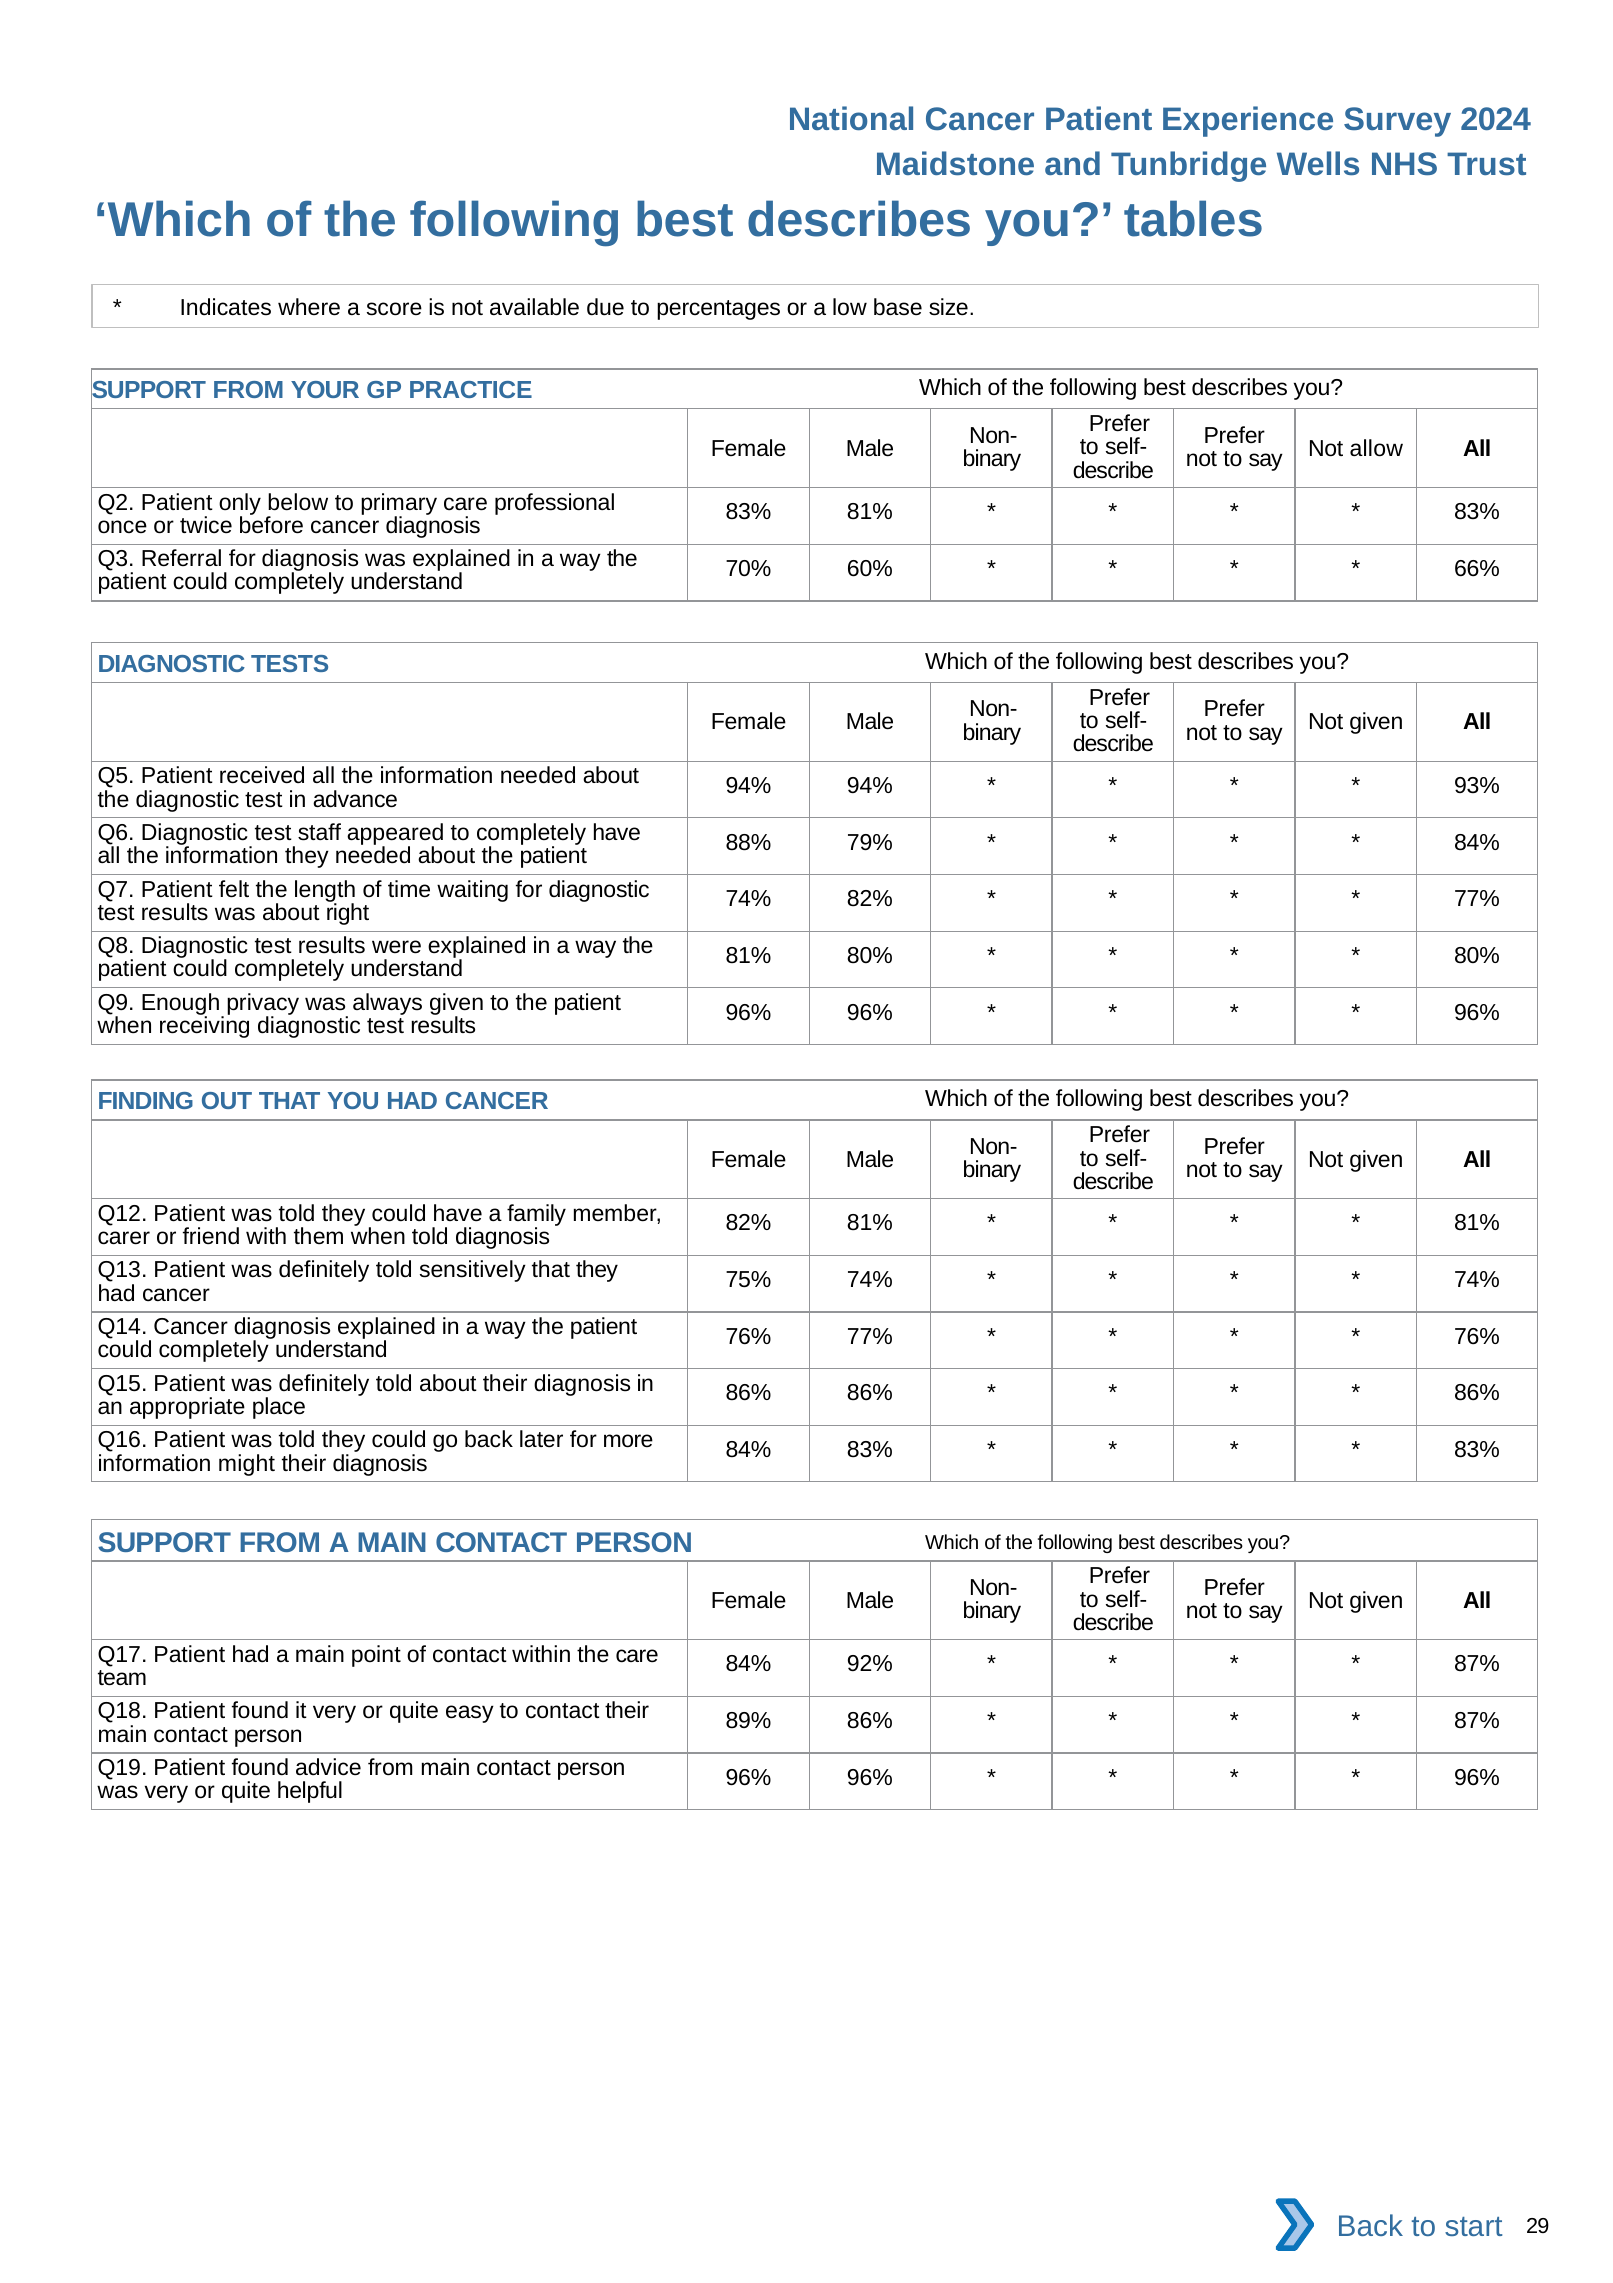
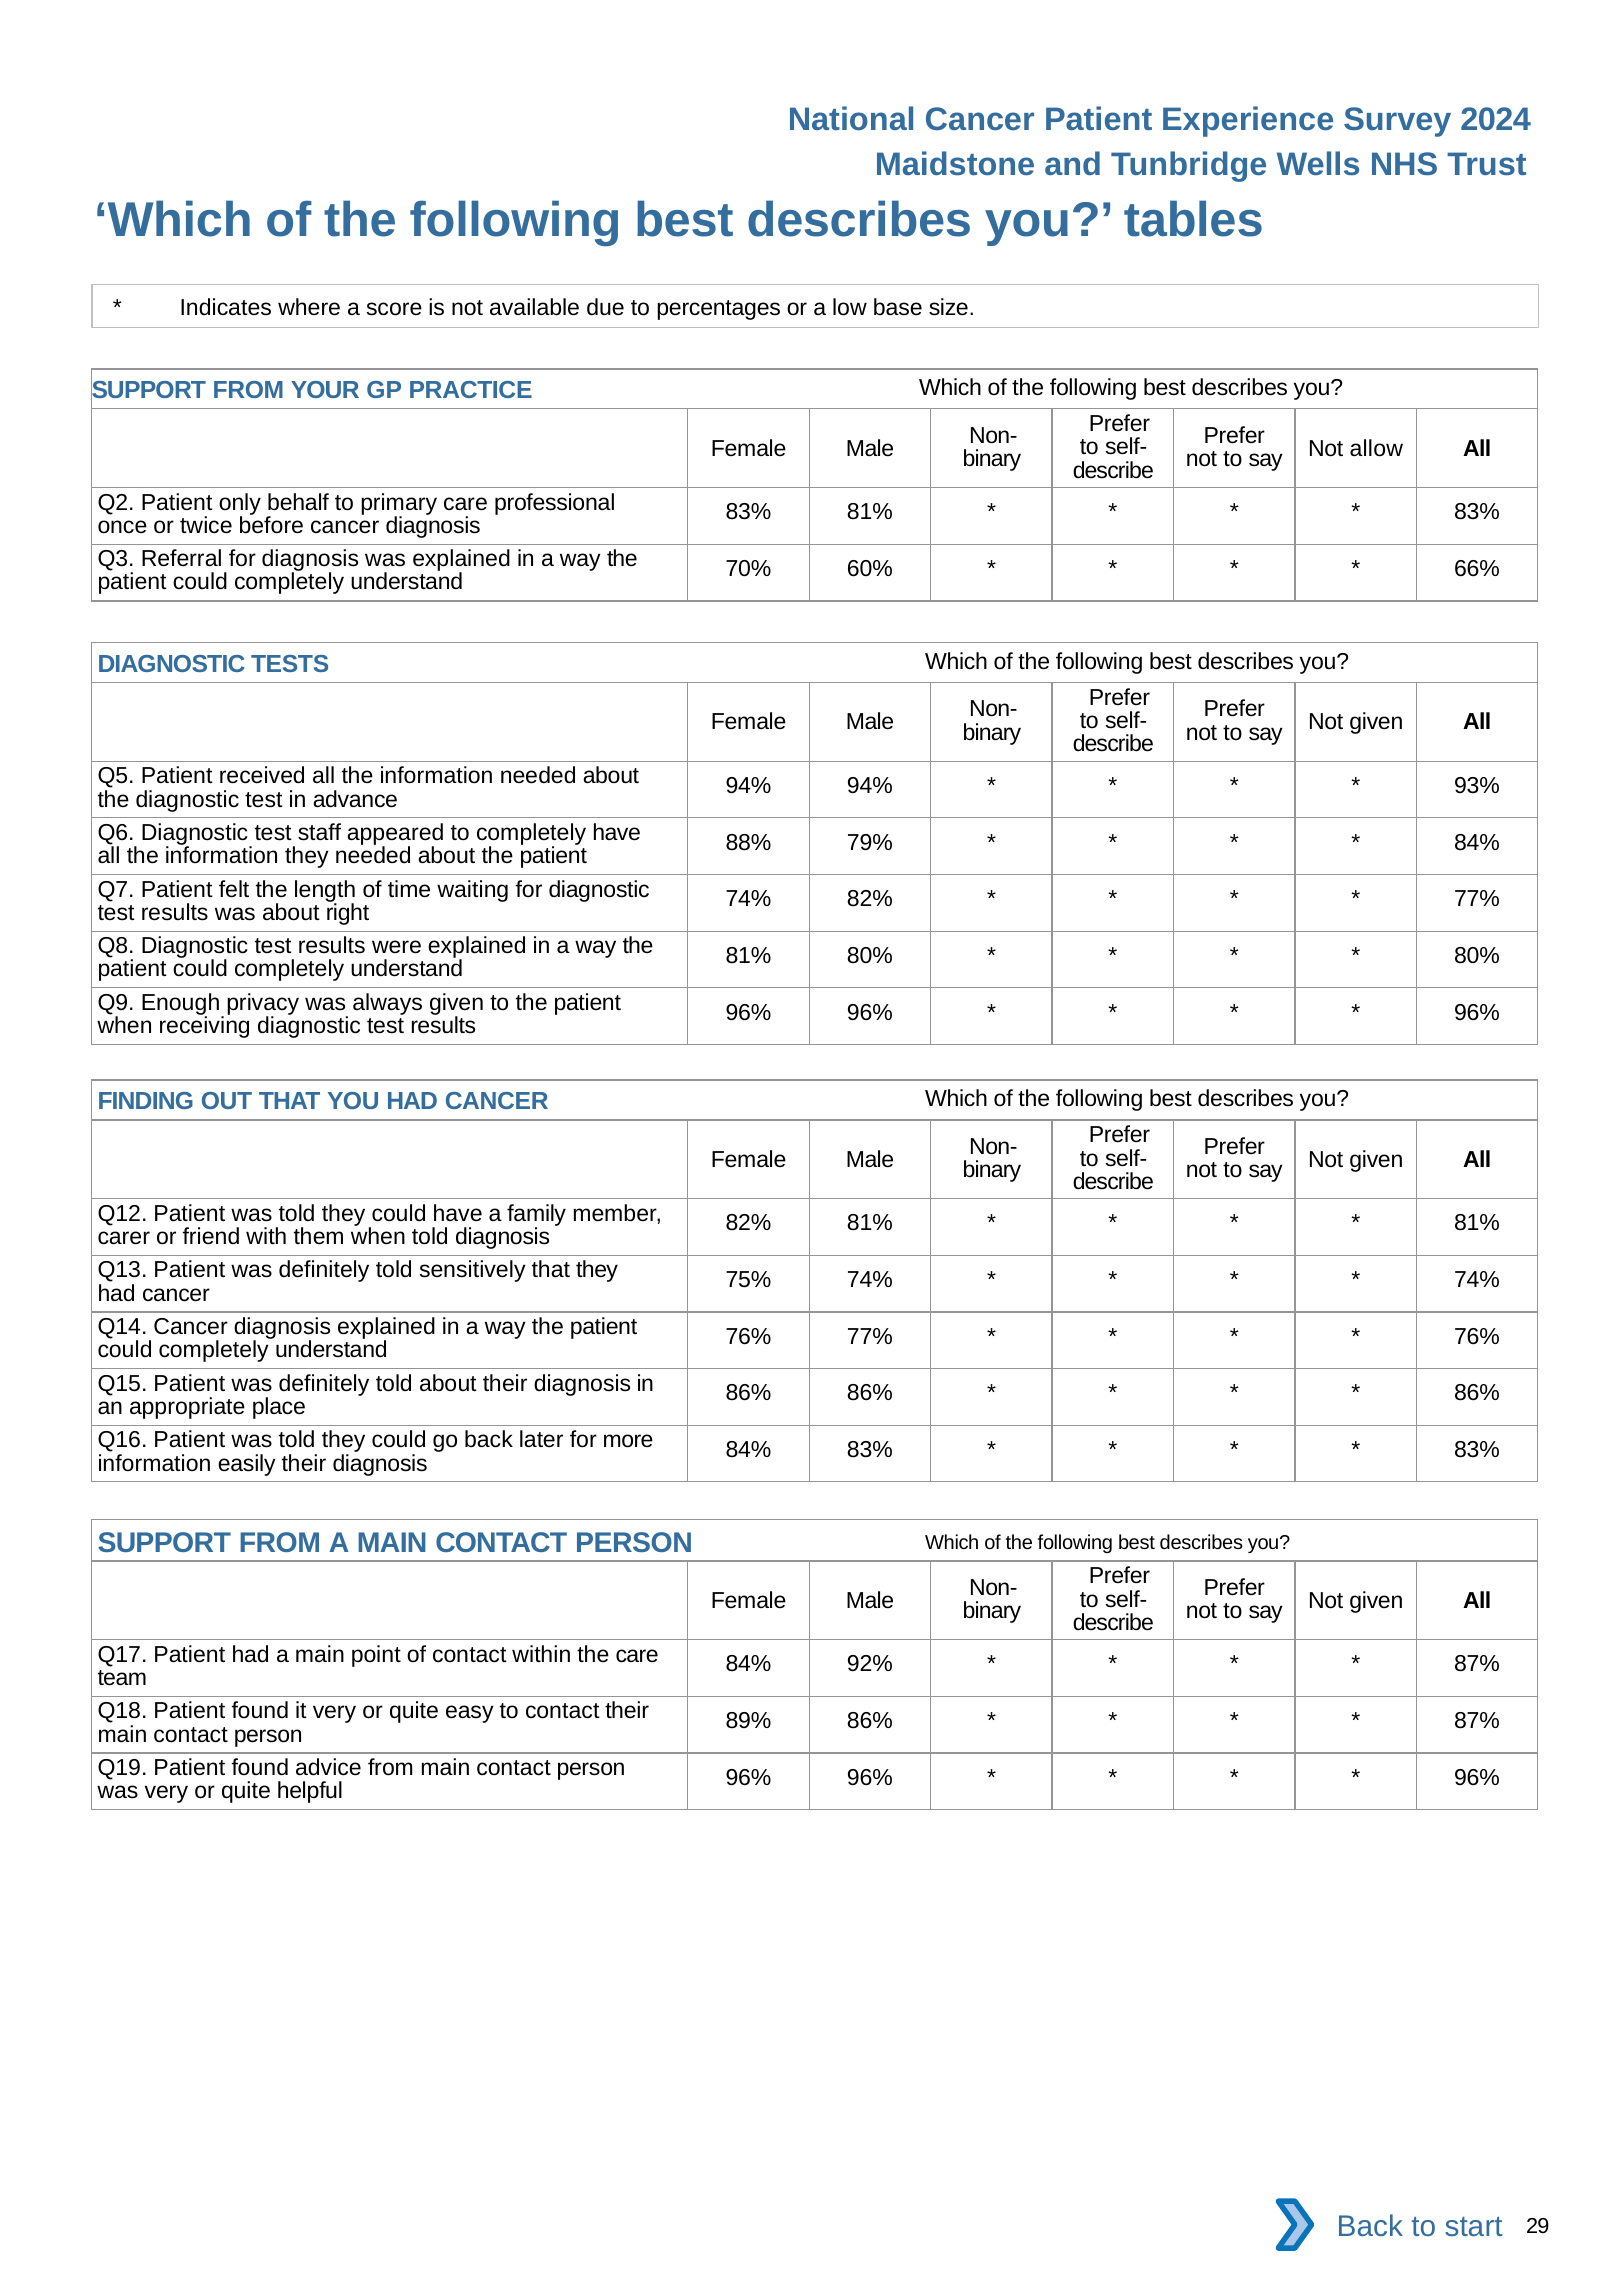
below: below -> behalf
might: might -> easily
